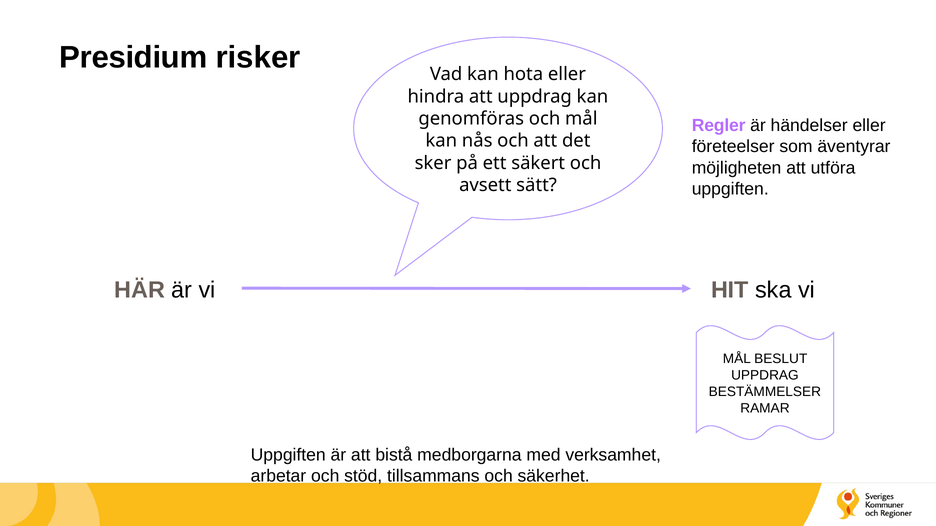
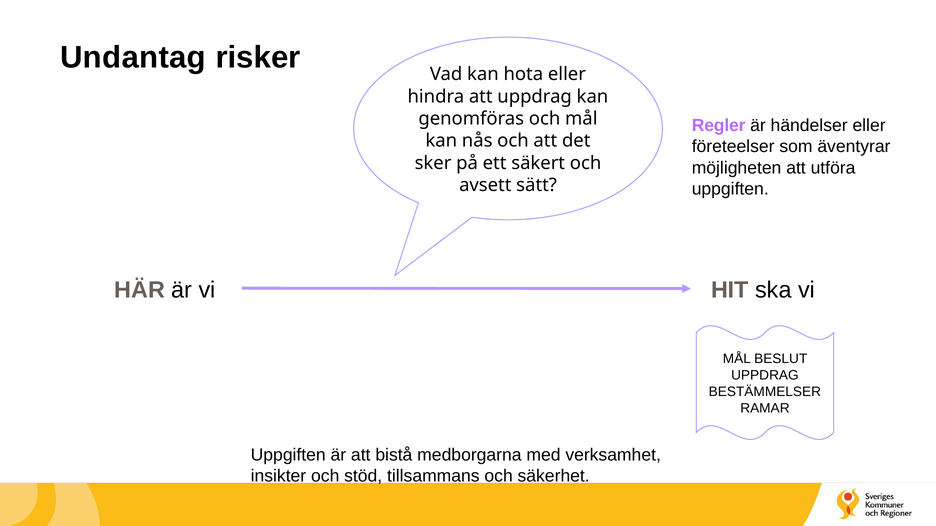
Presidium: Presidium -> Undantag
arbetar: arbetar -> insikter
